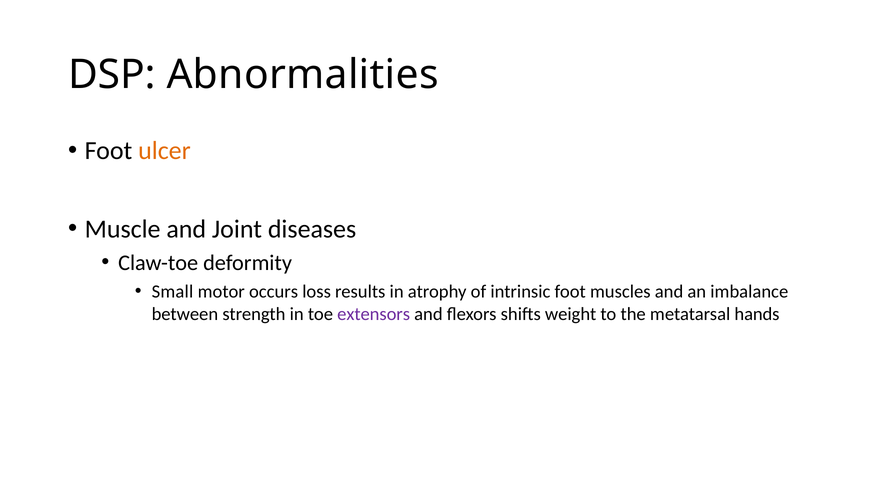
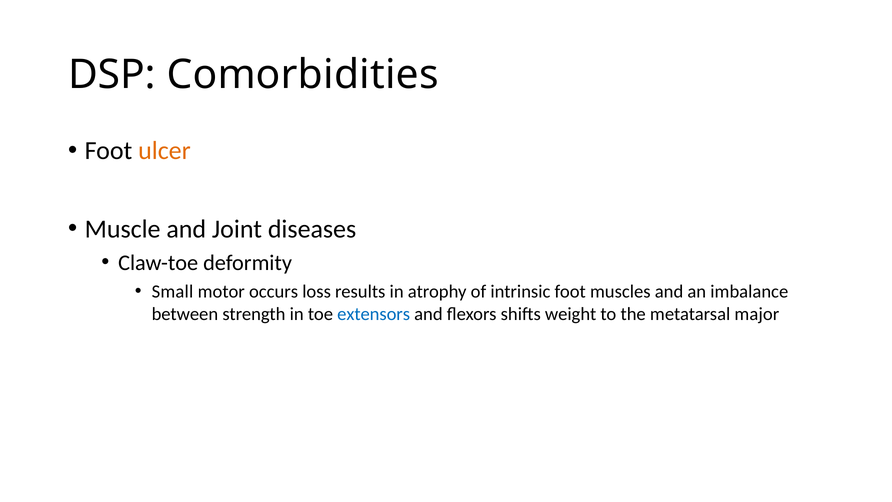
Abnormalities: Abnormalities -> Comorbidities
extensors colour: purple -> blue
hands: hands -> major
